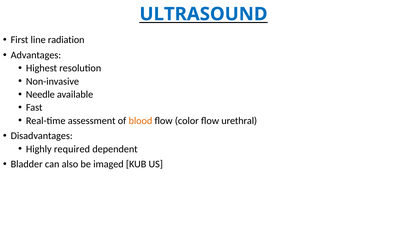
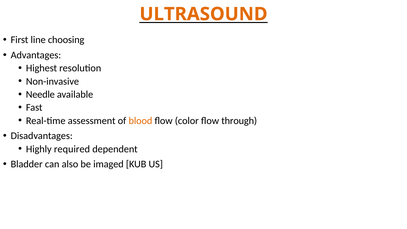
ULTRASOUND colour: blue -> orange
radiation: radiation -> choosing
urethral: urethral -> through
